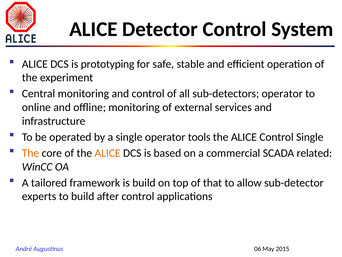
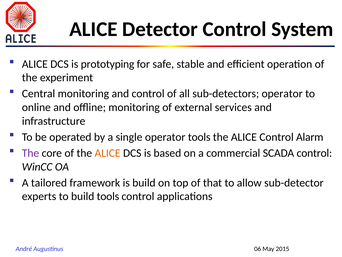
Control Single: Single -> Alarm
The at (31, 153) colour: orange -> purple
SCADA related: related -> control
build after: after -> tools
